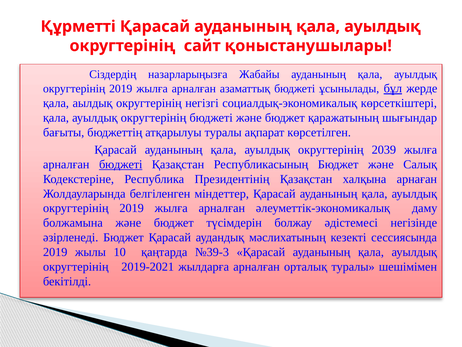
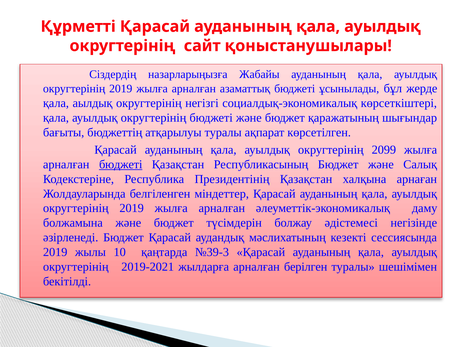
бұл underline: present -> none
2039: 2039 -> 2099
орталық: орталық -> берілген
